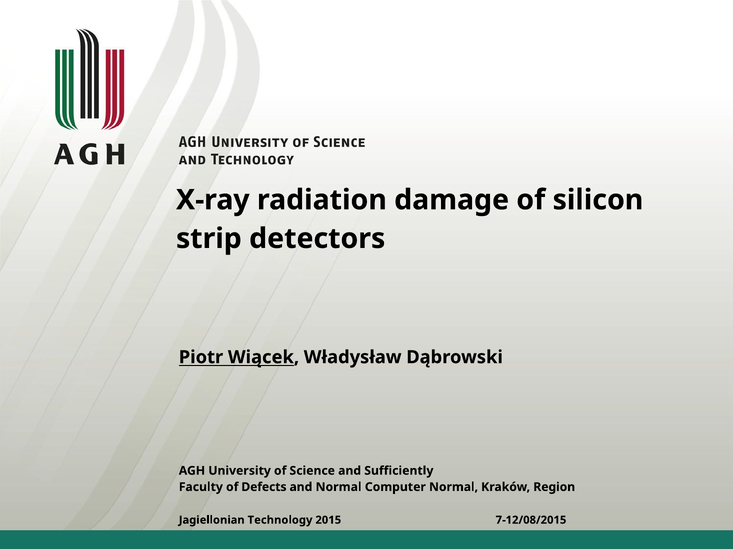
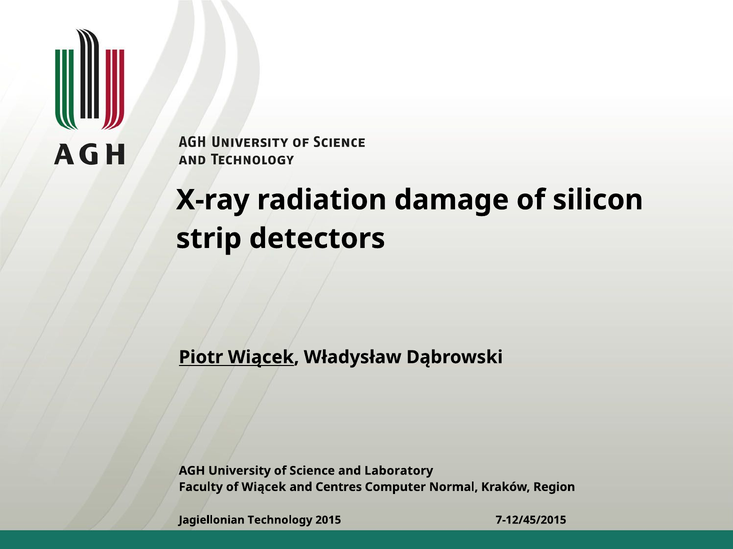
Sufficiently: Sufficiently -> Laboratory
of Defects: Defects -> Wiącek
and Normal: Normal -> Centres
7-12/08/2015: 7-12/08/2015 -> 7-12/45/2015
